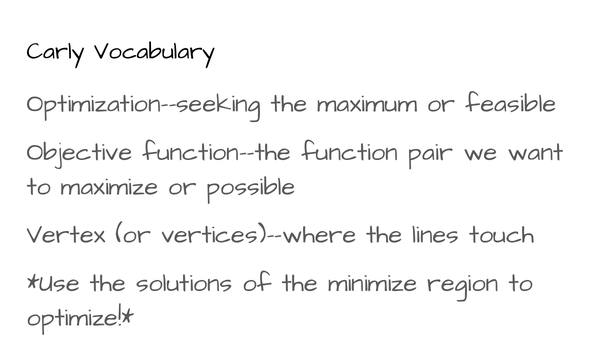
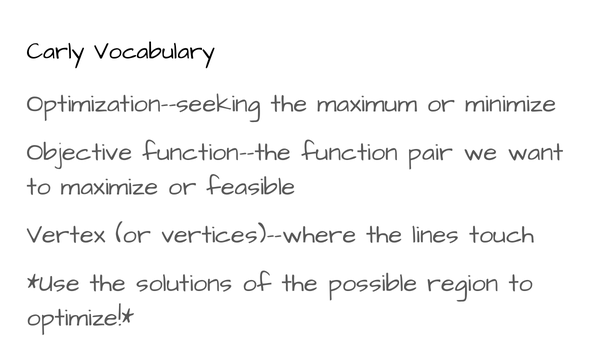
feasible: feasible -> minimize
possible: possible -> feasible
minimize: minimize -> possible
